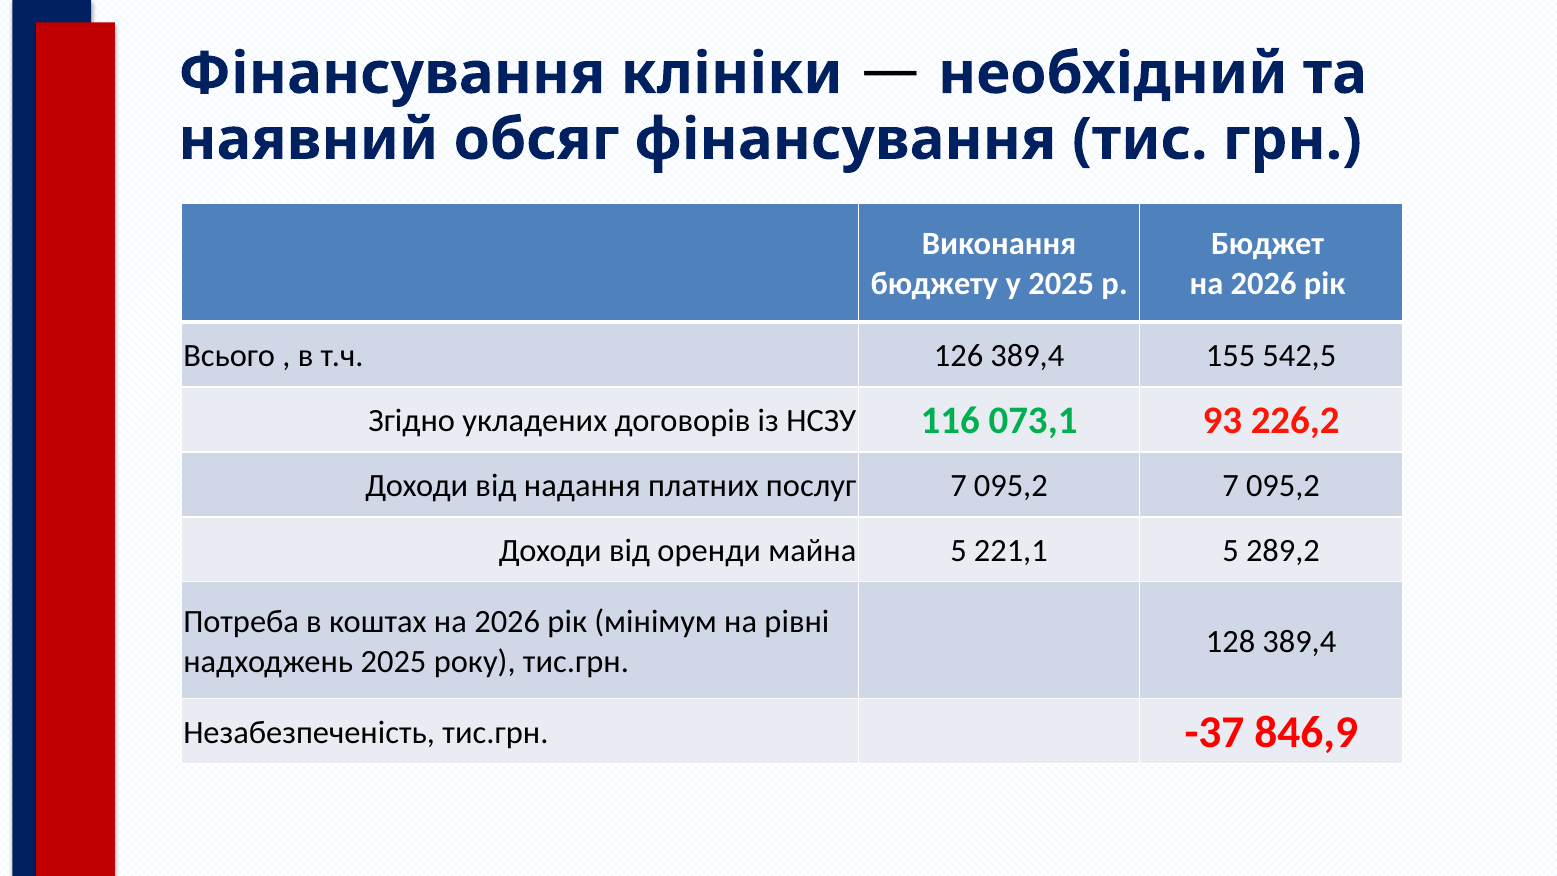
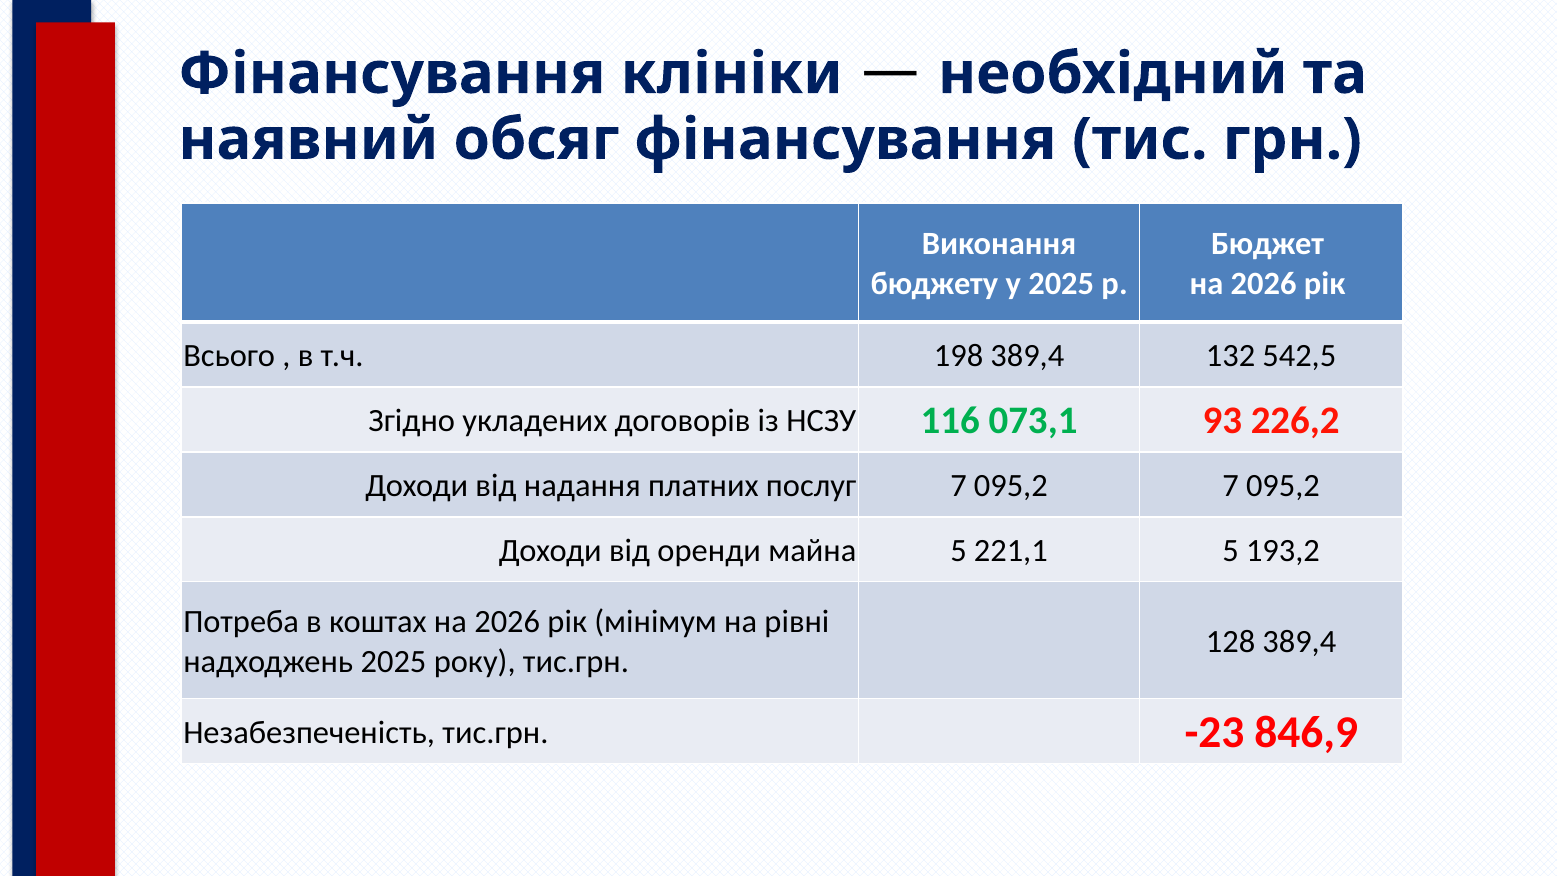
126: 126 -> 198
155: 155 -> 132
289,2: 289,2 -> 193,2
-37: -37 -> -23
